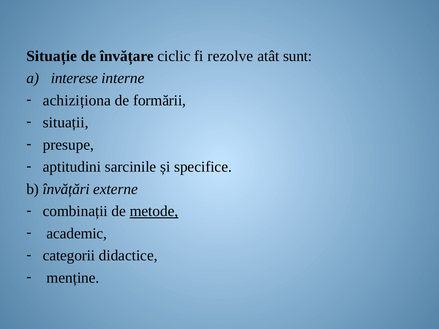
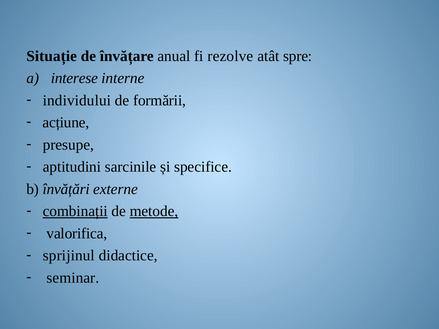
ciclic: ciclic -> anual
sunt: sunt -> spre
achiziționa: achiziționa -> individului
situații: situații -> acțiune
combinații underline: none -> present
academic: academic -> valorifica
categorii: categorii -> sprijinul
menține: menține -> seminar
